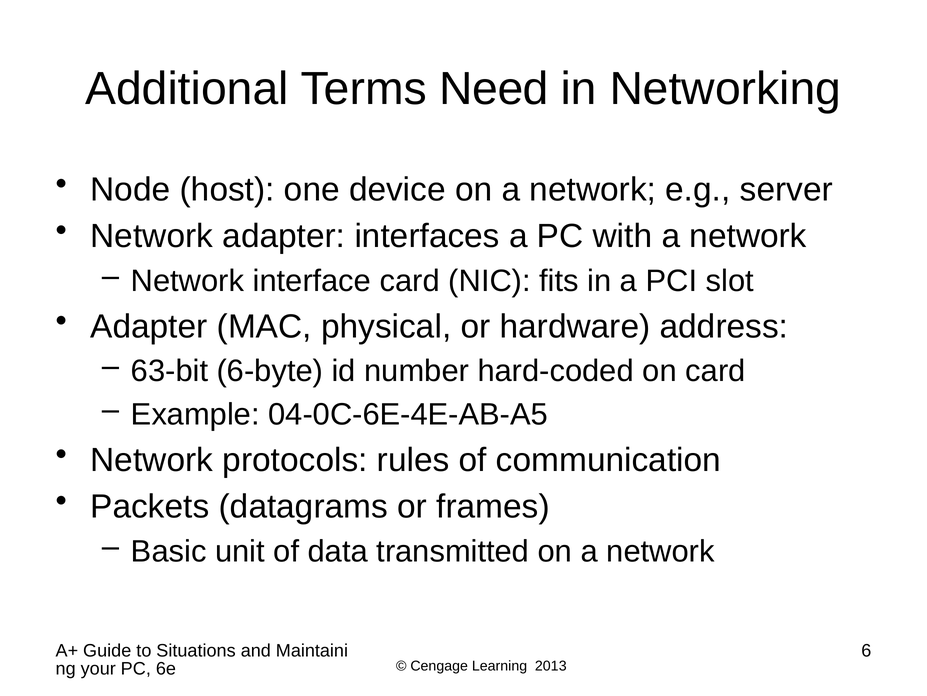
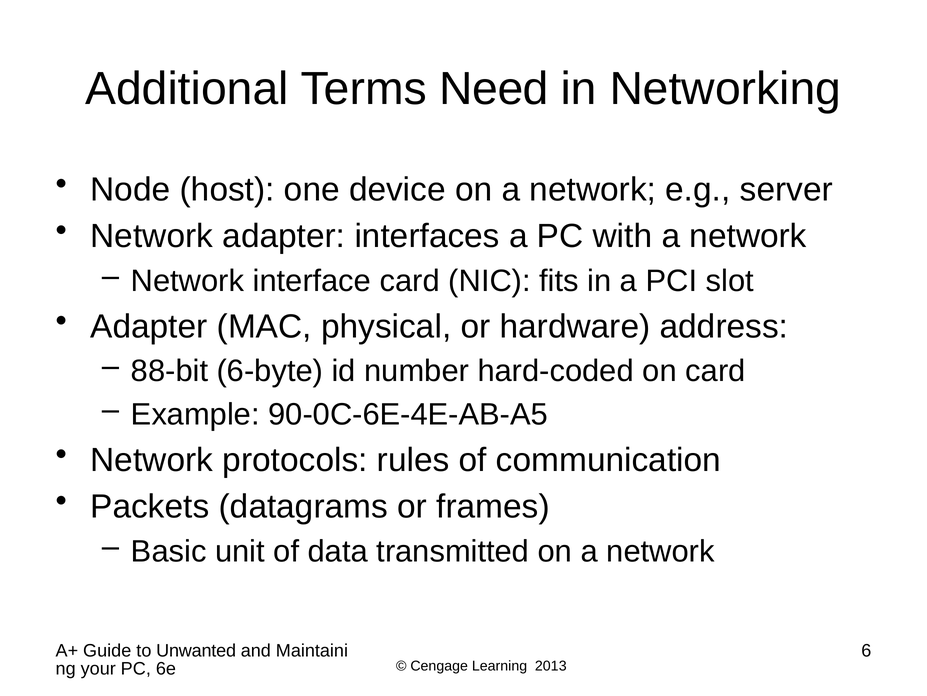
63-bit: 63-bit -> 88-bit
04-0C-6E-4E-AB-A5: 04-0C-6E-4E-AB-A5 -> 90-0C-6E-4E-AB-A5
Situations: Situations -> Unwanted
